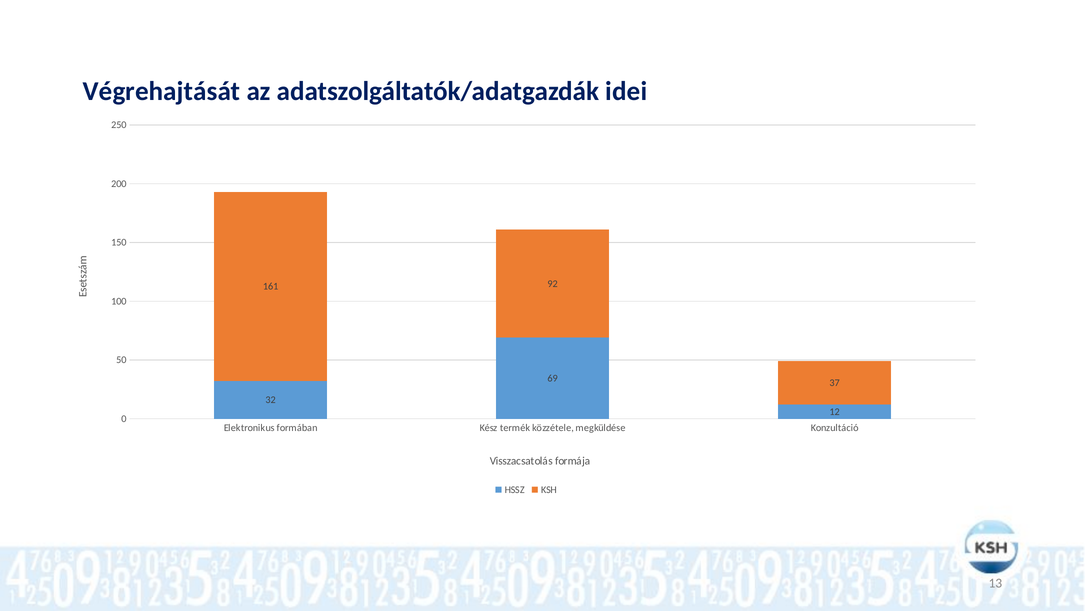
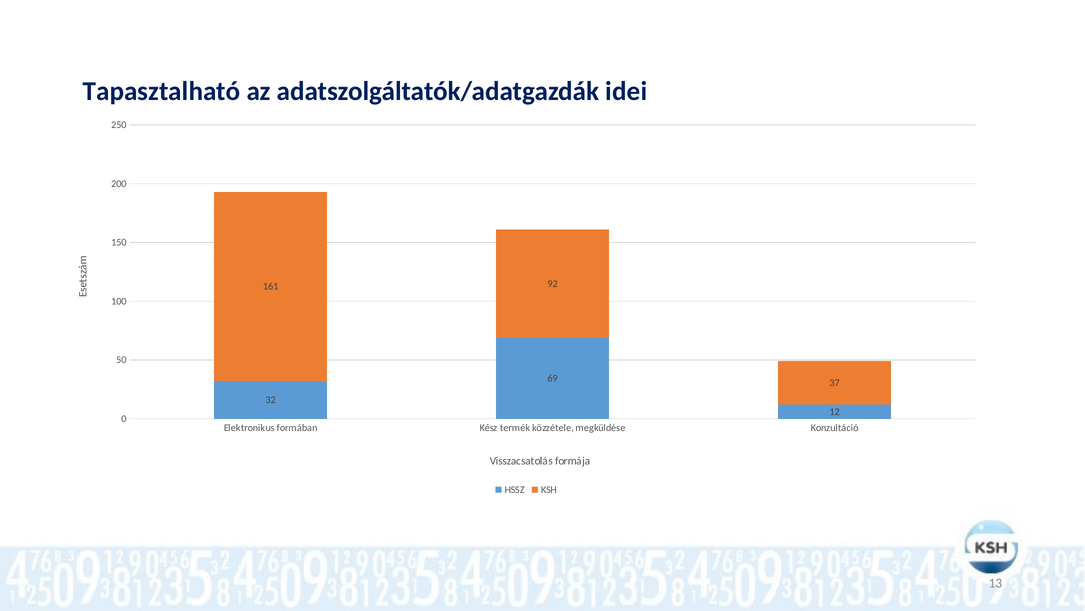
Végrehajtását: Végrehajtását -> Tapasztalható
